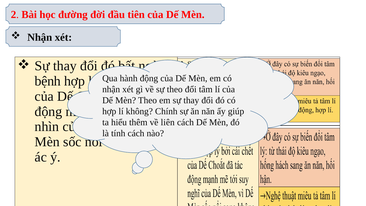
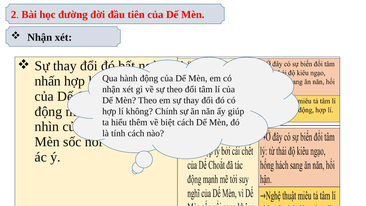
bệnh: bệnh -> nhấn
liên: liên -> biệt
